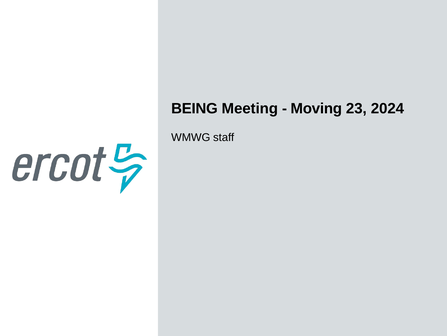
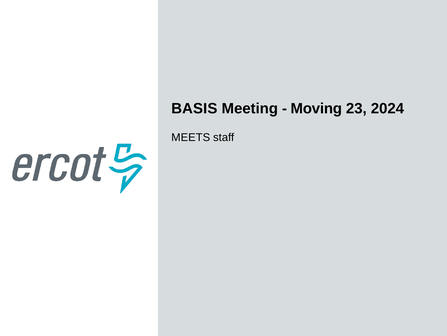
BEING: BEING -> BASIS
WMWG: WMWG -> MEETS
